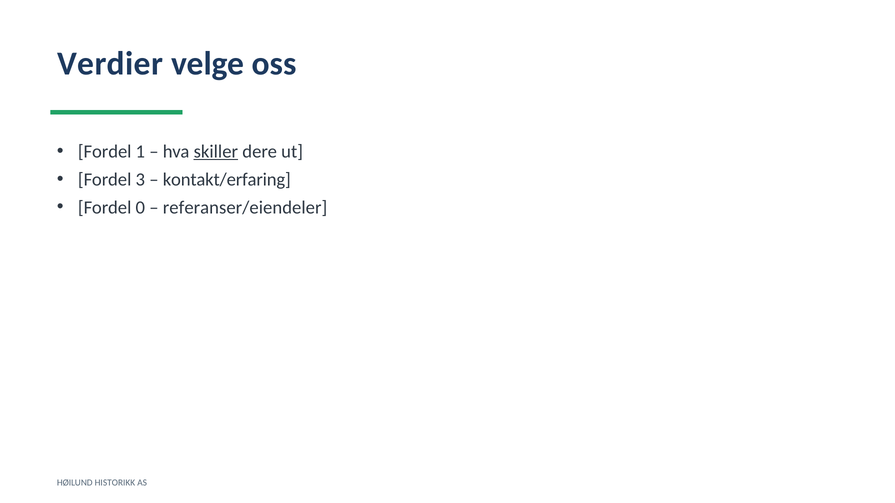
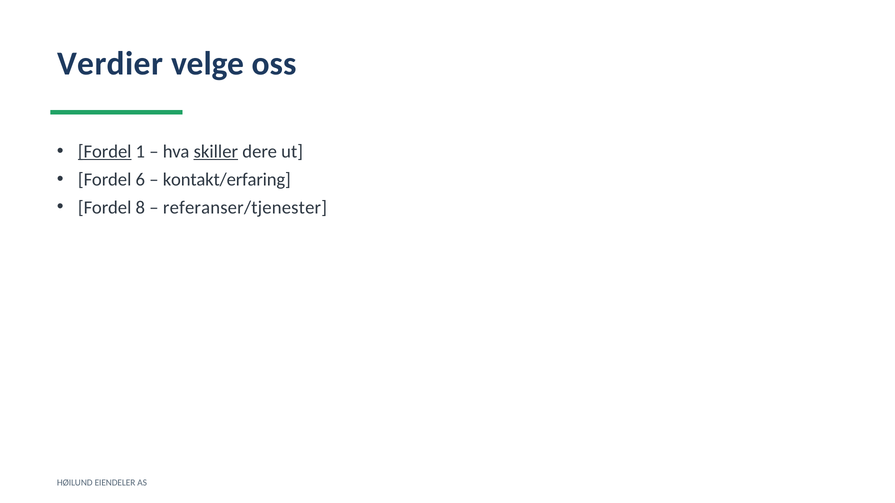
Fordel at (105, 152) underline: none -> present
3: 3 -> 6
0: 0 -> 8
referanser/eiendeler: referanser/eiendeler -> referanser/tjenester
HISTORIKK: HISTORIKK -> EIENDELER
